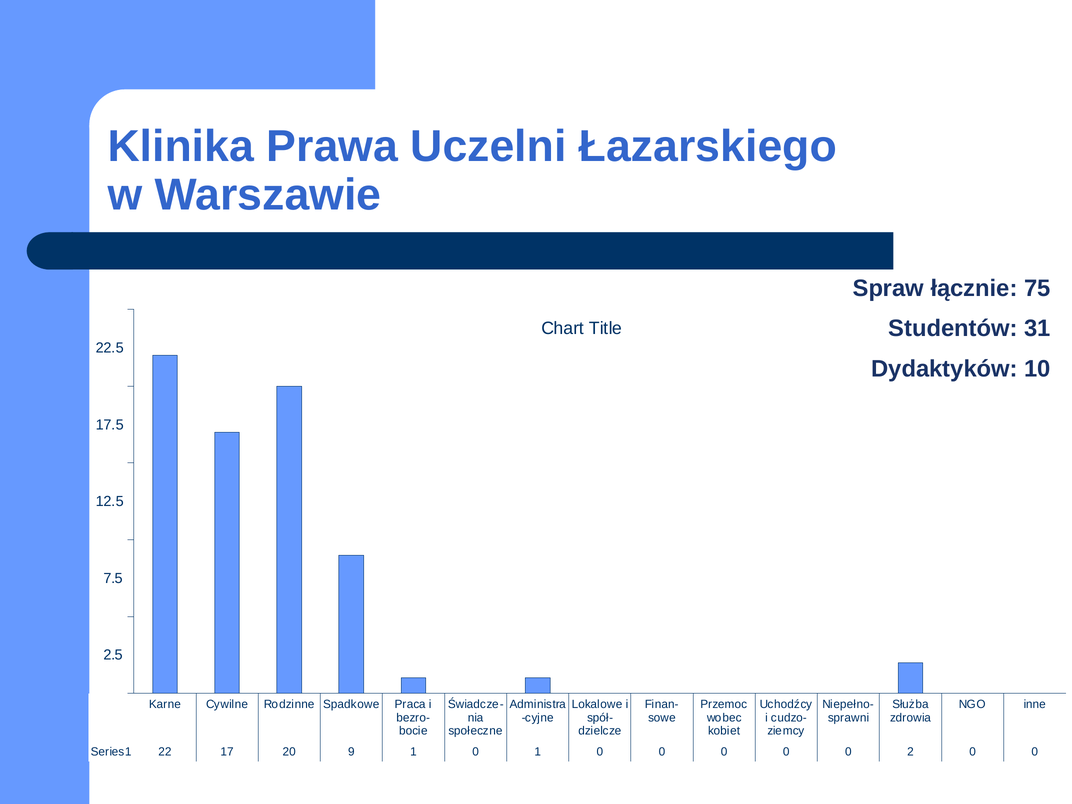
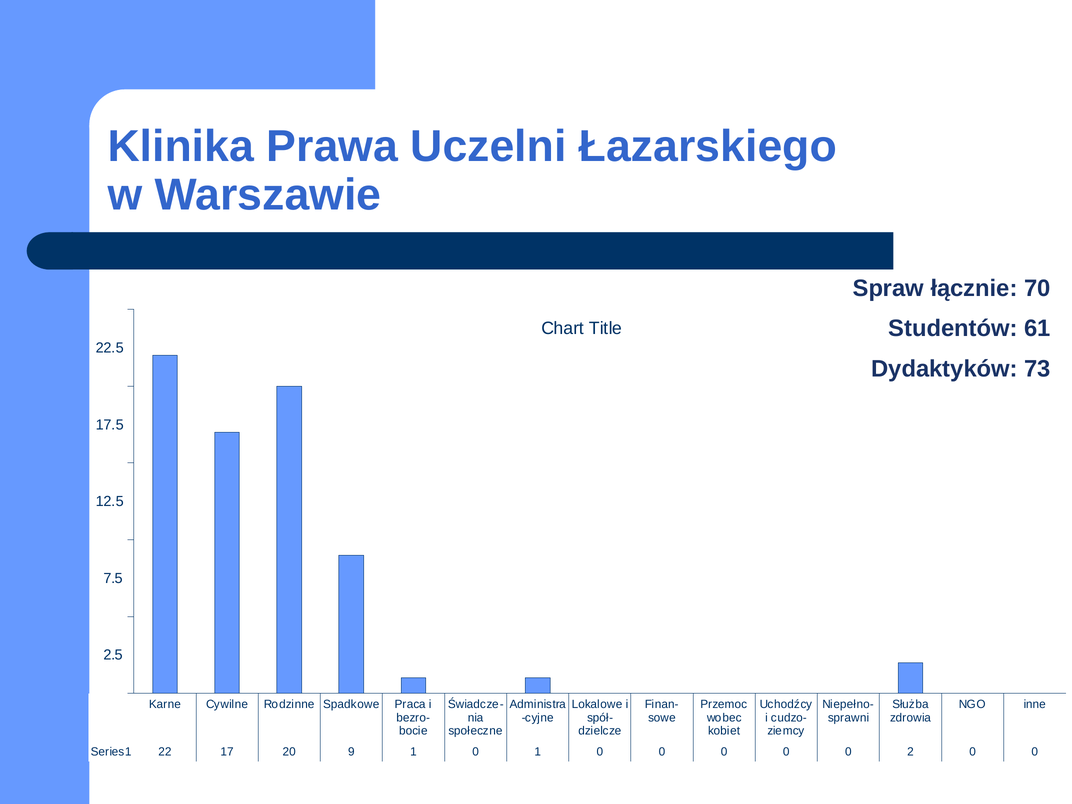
75: 75 -> 70
31: 31 -> 61
10: 10 -> 73
